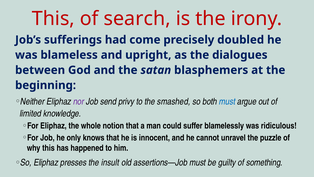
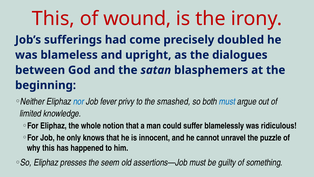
search: search -> wound
nor colour: purple -> blue
send: send -> fever
insult: insult -> seem
